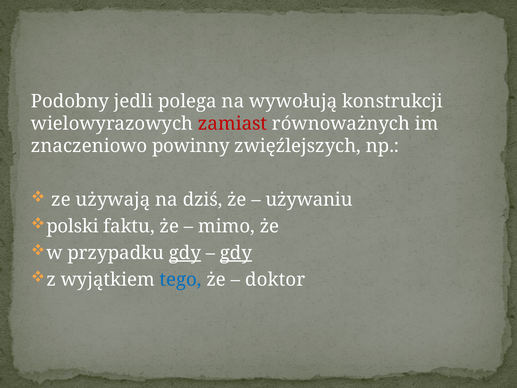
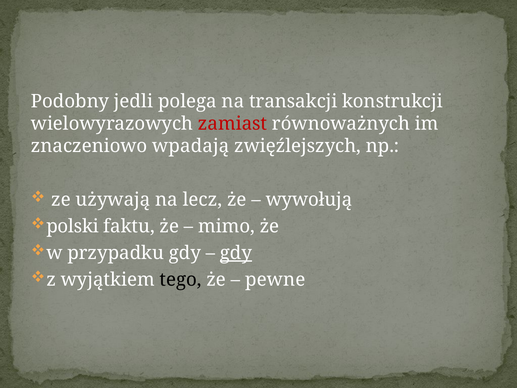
wywołują: wywołują -> transakcji
powinny: powinny -> wpadają
dziś: dziś -> lecz
używaniu: używaniu -> wywołują
gdy at (185, 253) underline: present -> none
tego colour: blue -> black
doktor: doktor -> pewne
